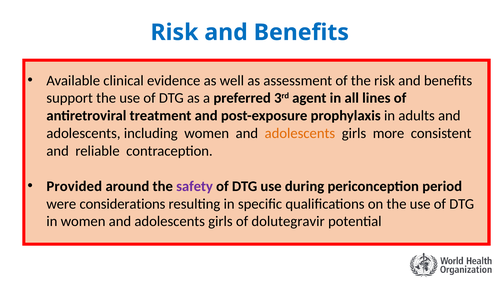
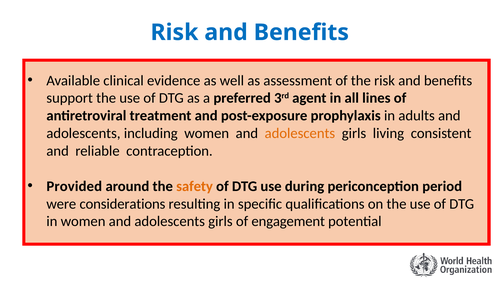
more: more -> living
safety colour: purple -> orange
dolutegravir: dolutegravir -> engagement
